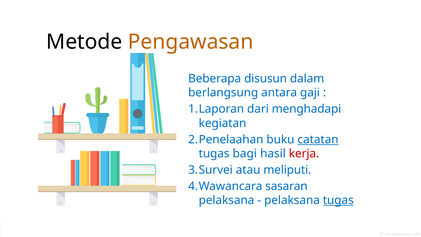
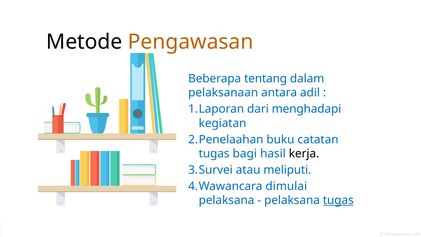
disusun: disusun -> tentang
berlangsung: berlangsung -> pelaksanaan
gaji: gaji -> adil
catatan underline: present -> none
kerja colour: red -> black
sasaran: sasaran -> dimulai
